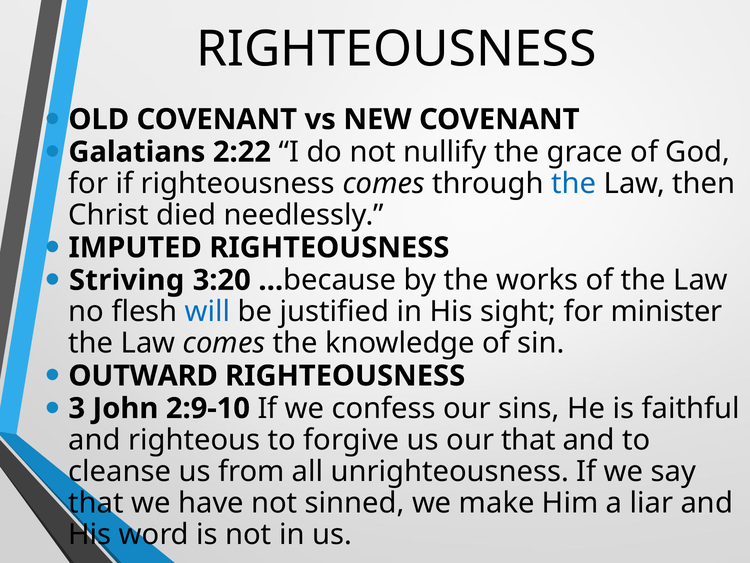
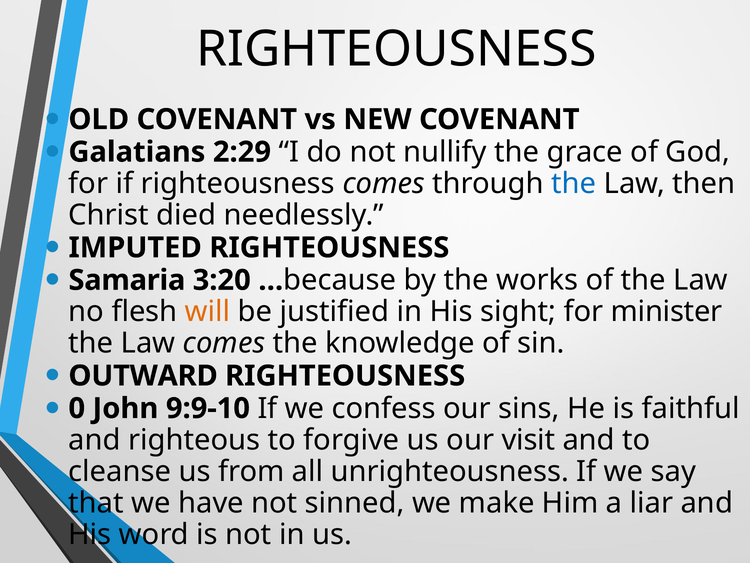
2:22: 2:22 -> 2:29
Striving: Striving -> Samaria
will colour: blue -> orange
3: 3 -> 0
2:9-10: 2:9-10 -> 9:9-10
our that: that -> visit
